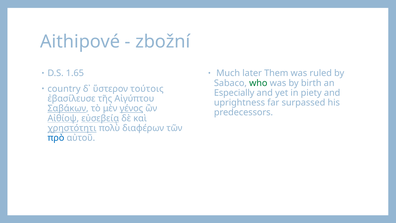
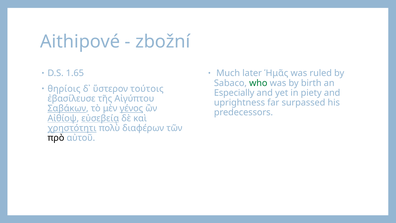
Them: Them -> Ἡμᾶς
country: country -> θηρίοις
πρὸ colour: blue -> black
